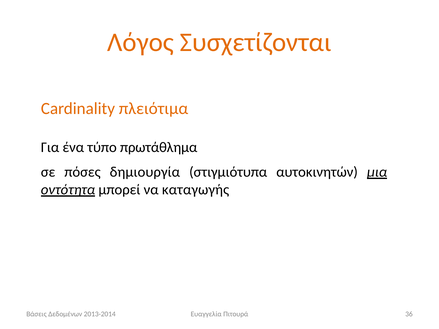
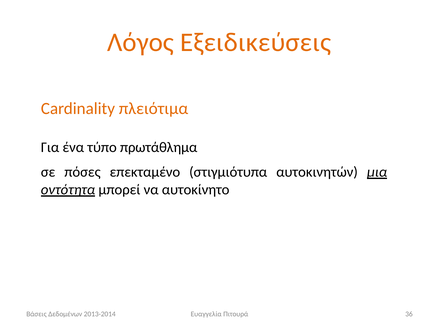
Συσχετίζονται: Συσχετίζονται -> Εξειδικεύσεις
δημιουργία: δημιουργία -> επεκταμένο
καταγωγής: καταγωγής -> αυτοκίνητο
